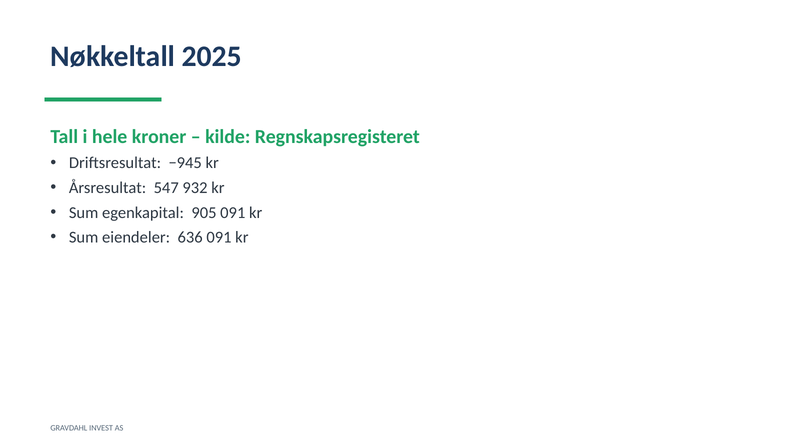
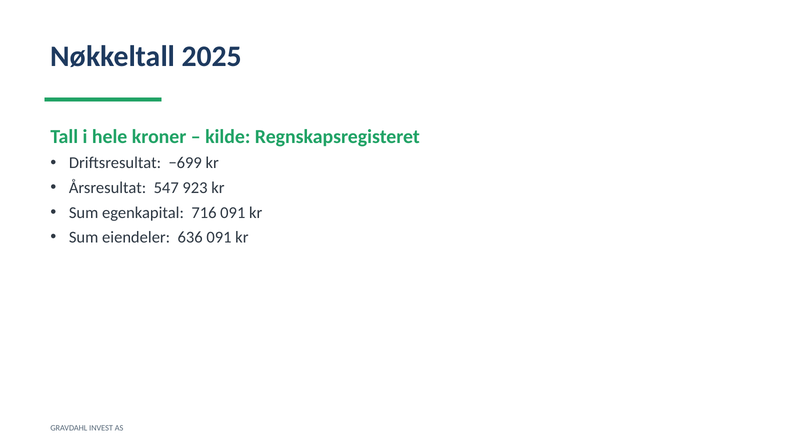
−945: −945 -> −699
932: 932 -> 923
905: 905 -> 716
